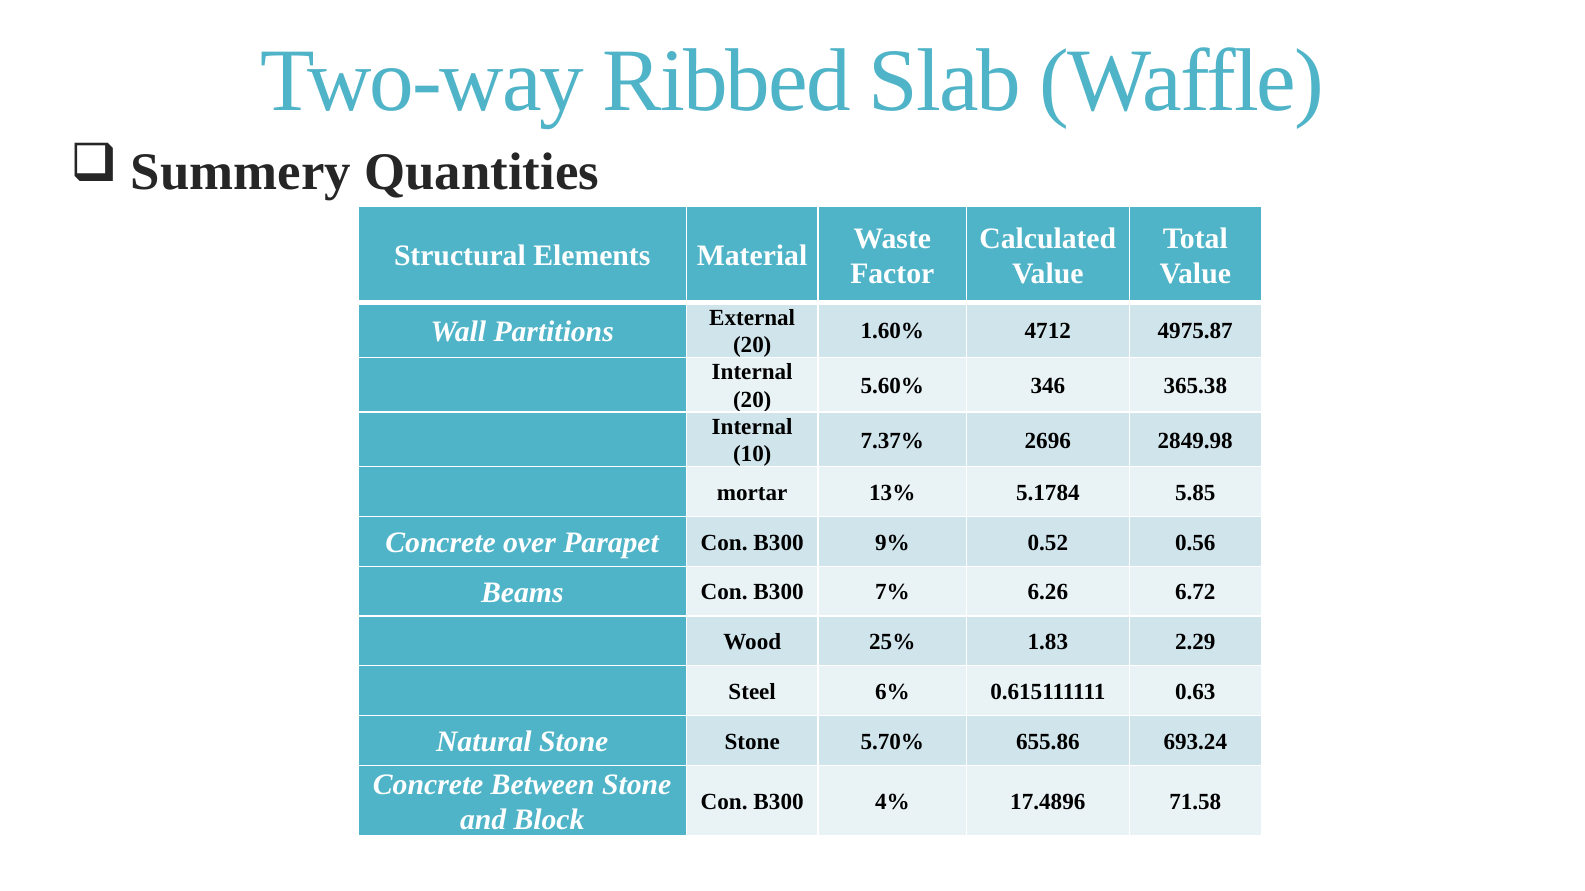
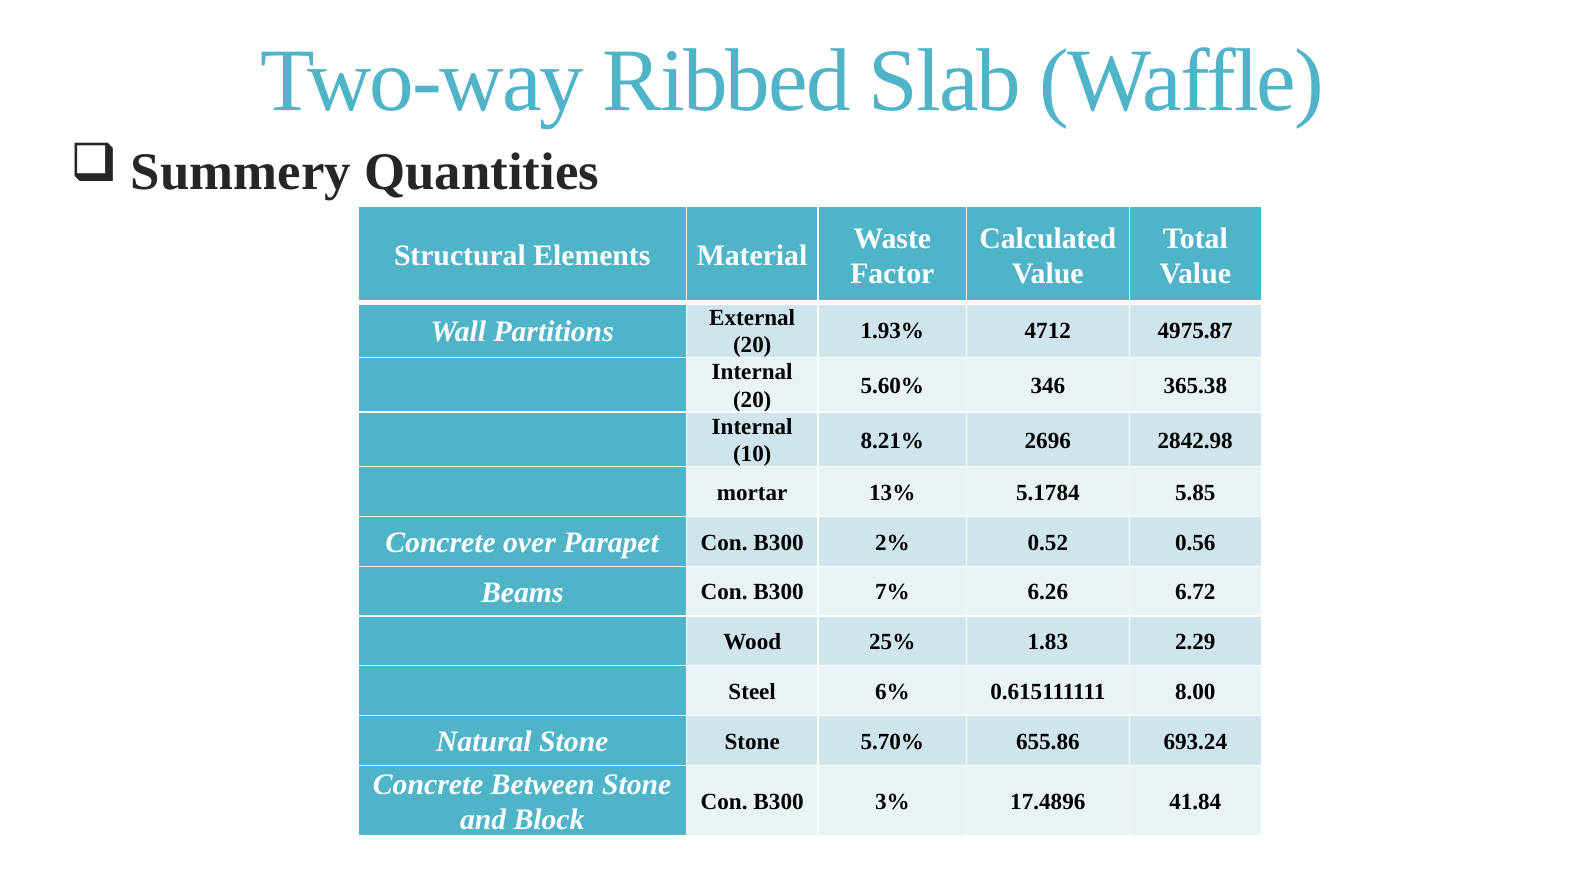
1.60%: 1.60% -> 1.93%
7.37%: 7.37% -> 8.21%
2849.98: 2849.98 -> 2842.98
9%: 9% -> 2%
0.63: 0.63 -> 8.00
4%: 4% -> 3%
71.58: 71.58 -> 41.84
